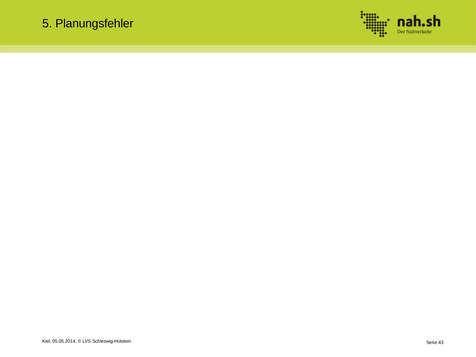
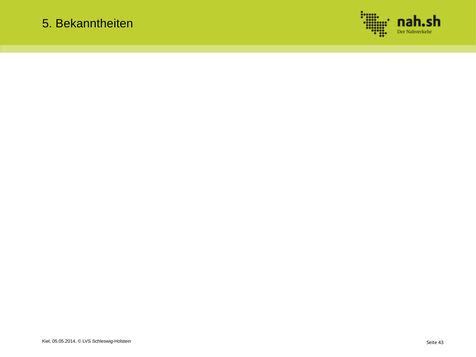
Planungsfehler: Planungsfehler -> Bekanntheiten
